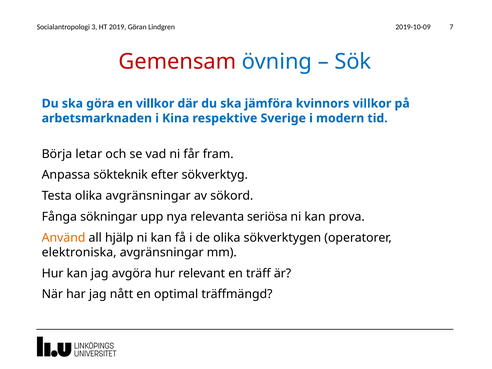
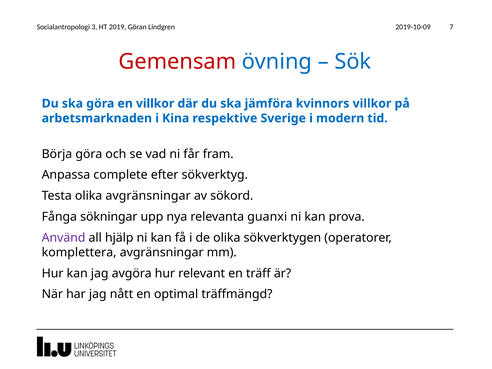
Börja letar: letar -> göra
sökteknik: sökteknik -> complete
seriösa: seriösa -> guanxi
Använd colour: orange -> purple
elektroniska: elektroniska -> komplettera
